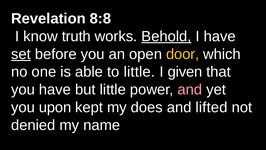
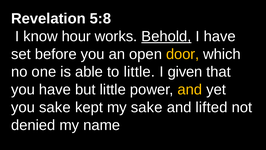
8:8: 8:8 -> 5:8
truth: truth -> hour
set underline: present -> none
and at (190, 89) colour: pink -> yellow
you upon: upon -> sake
my does: does -> sake
